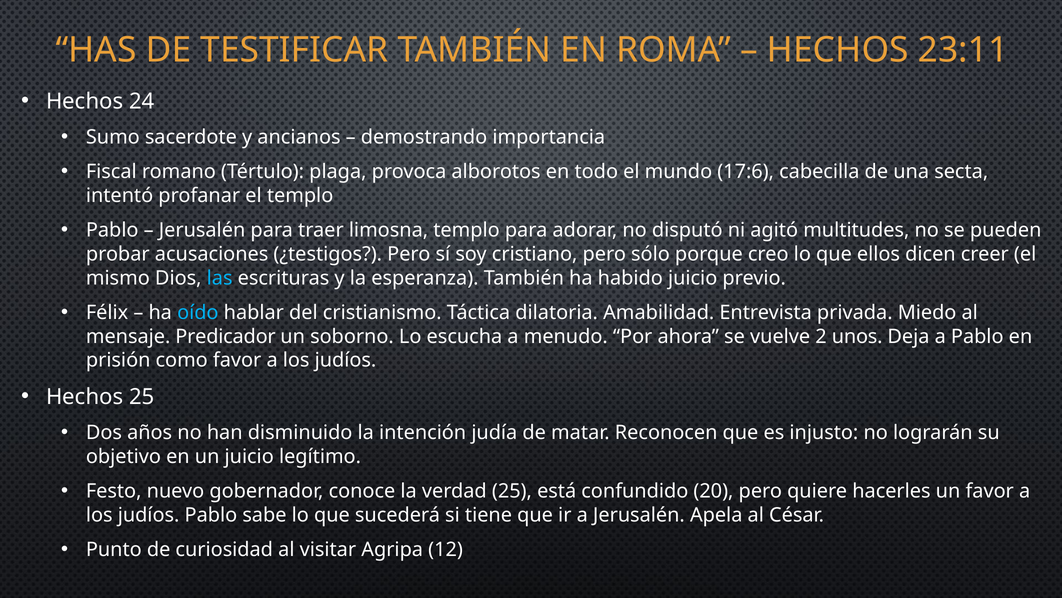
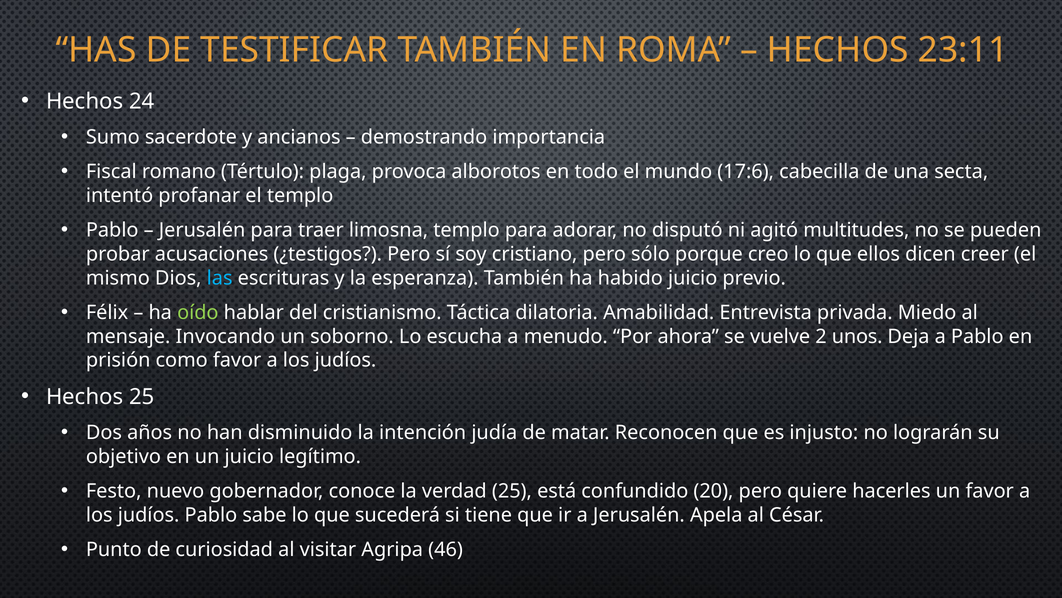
oído colour: light blue -> light green
Predicador: Predicador -> Invocando
12: 12 -> 46
